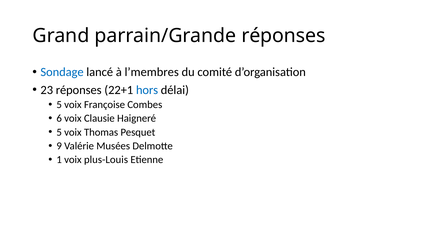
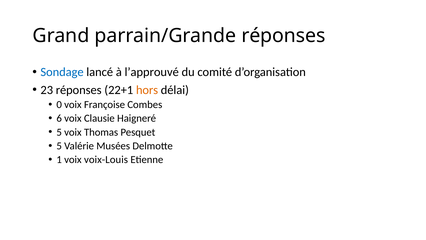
l’membres: l’membres -> l’approuvé
hors colour: blue -> orange
5 at (59, 105): 5 -> 0
9 at (59, 146): 9 -> 5
plus-Louis: plus-Louis -> voix-Louis
